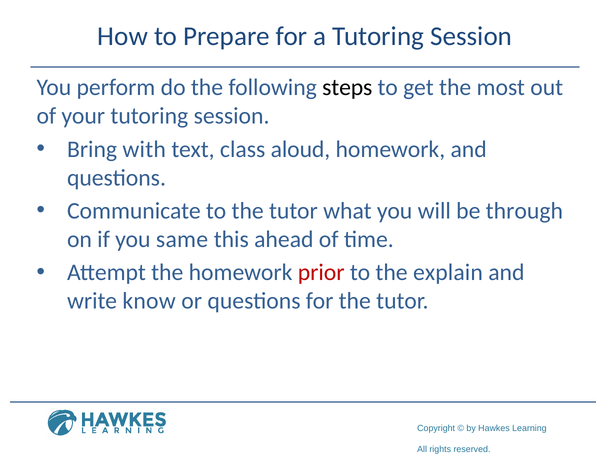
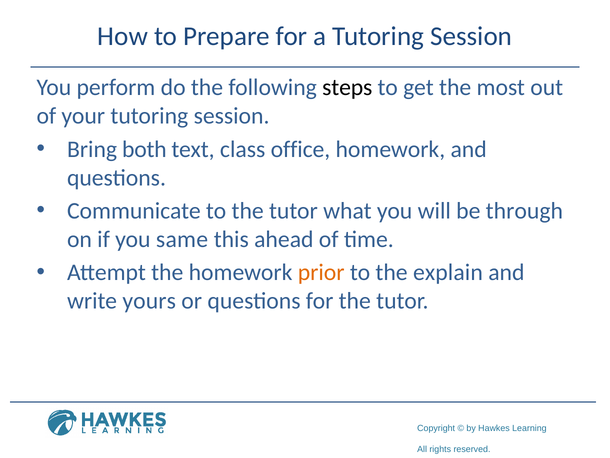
with: with -> both
aloud: aloud -> office
prior colour: red -> orange
know: know -> yours
